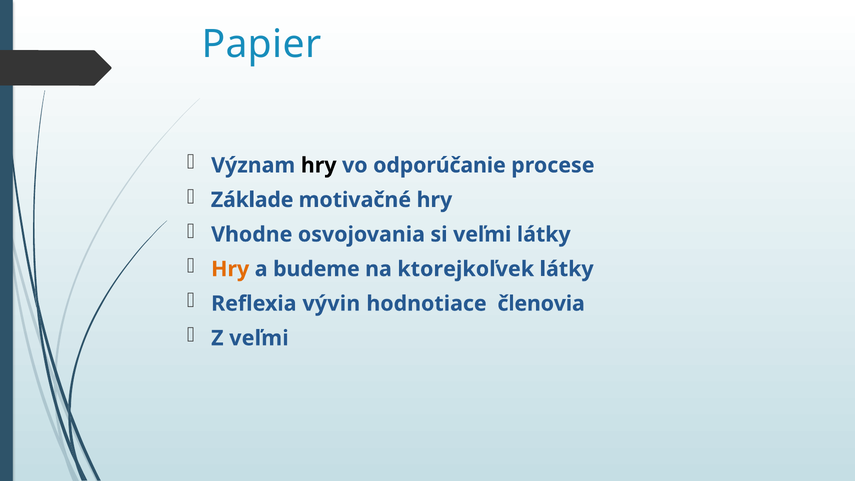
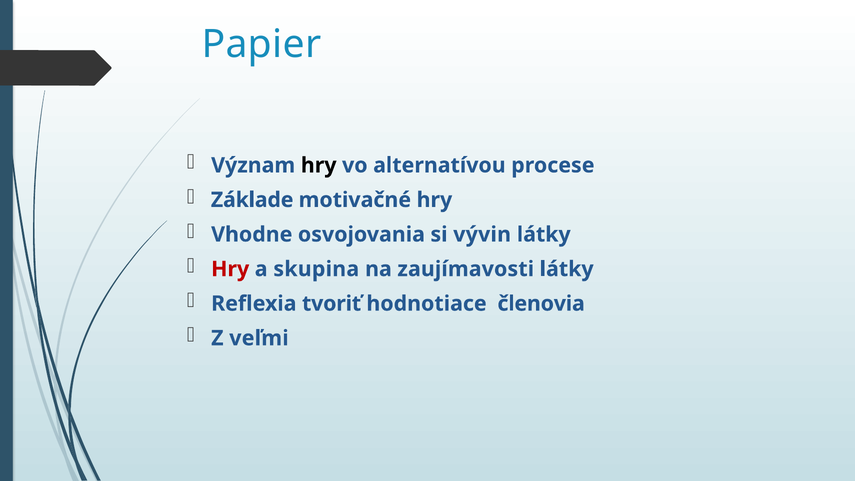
odporúčanie: odporúčanie -> alternatívou
si veľmi: veľmi -> vývin
Hry at (230, 269) colour: orange -> red
budeme: budeme -> skupina
ktorejkoľvek: ktorejkoľvek -> zaujímavosti
vývin: vývin -> tvoriť
